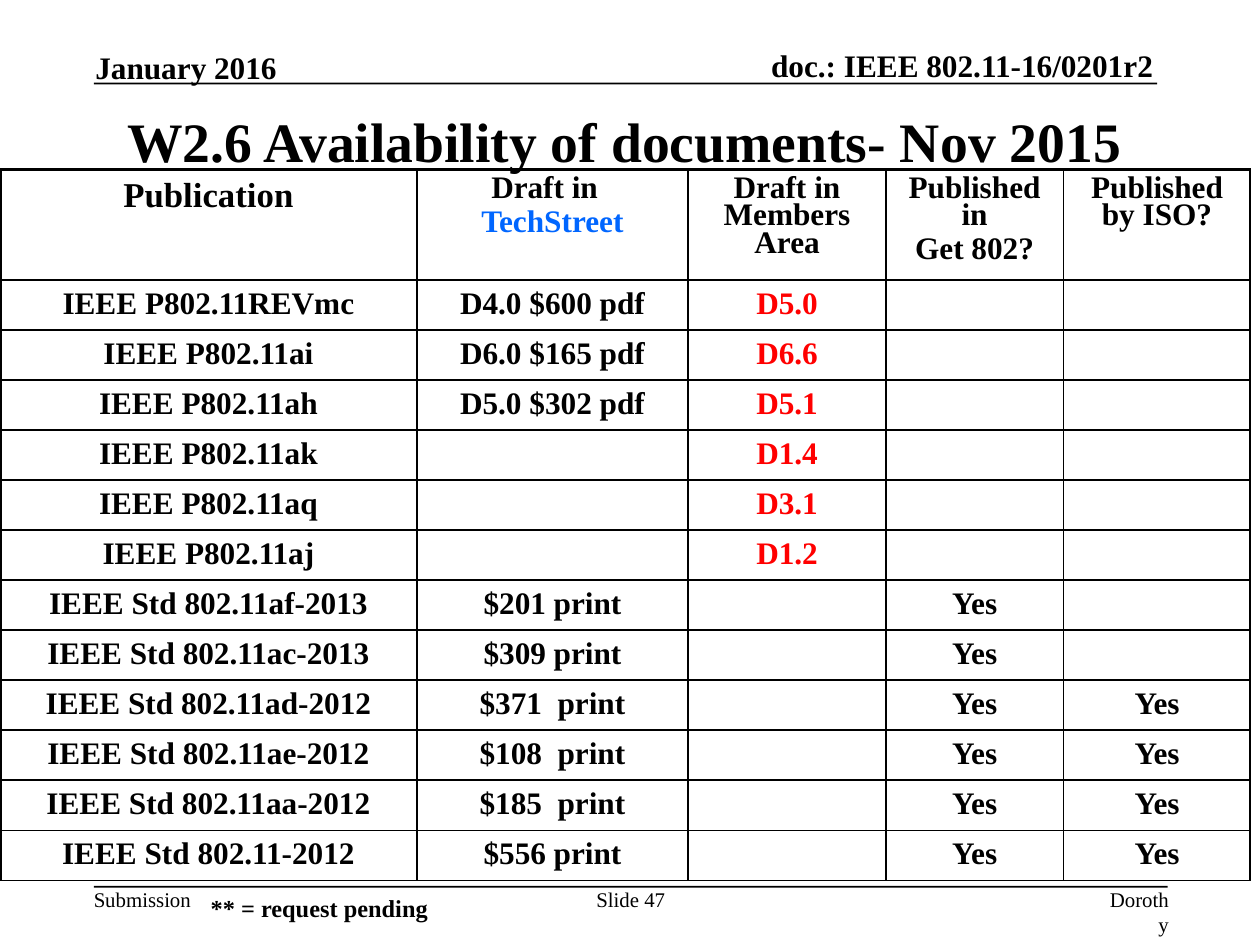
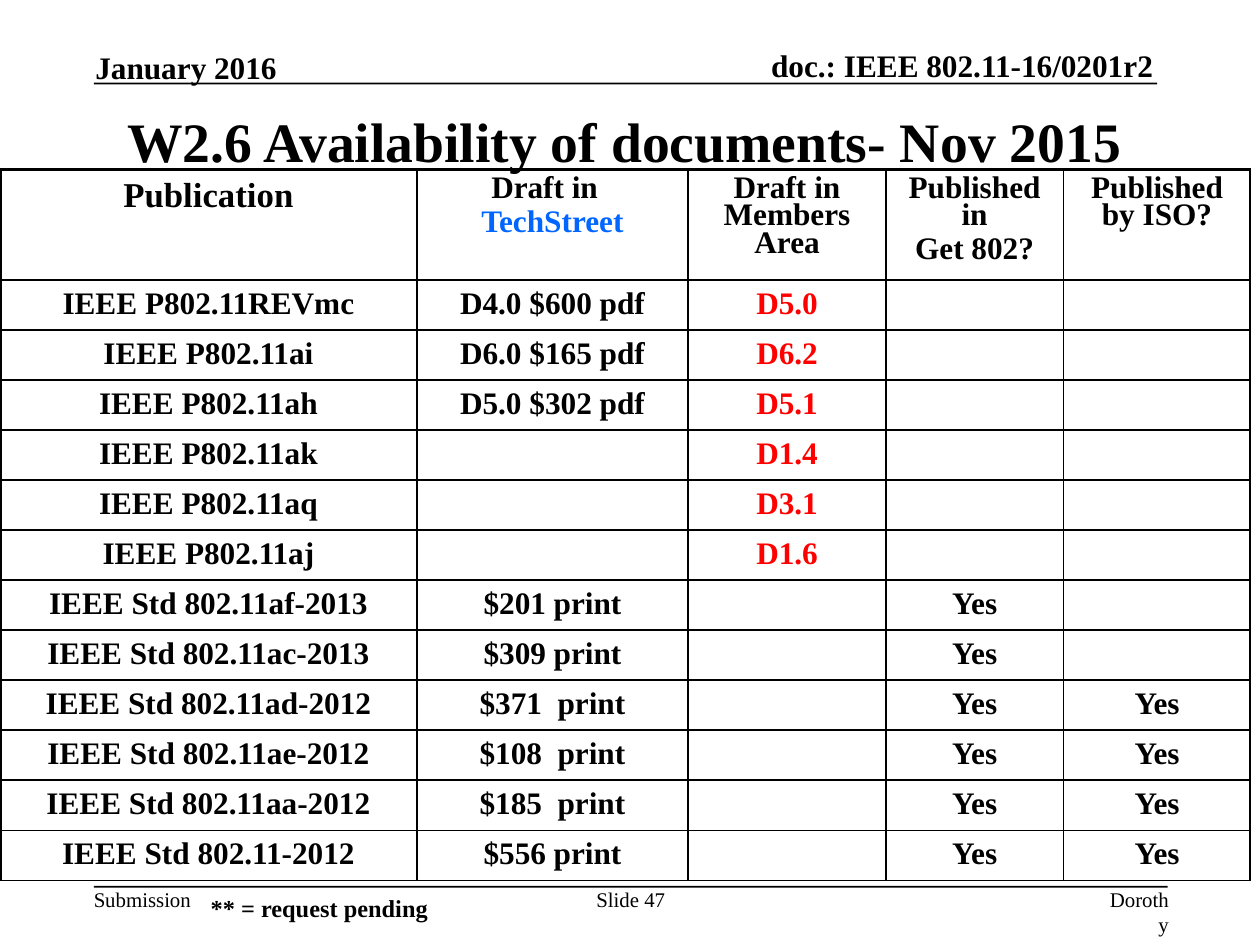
D6.6: D6.6 -> D6.2
D1.2: D1.2 -> D1.6
